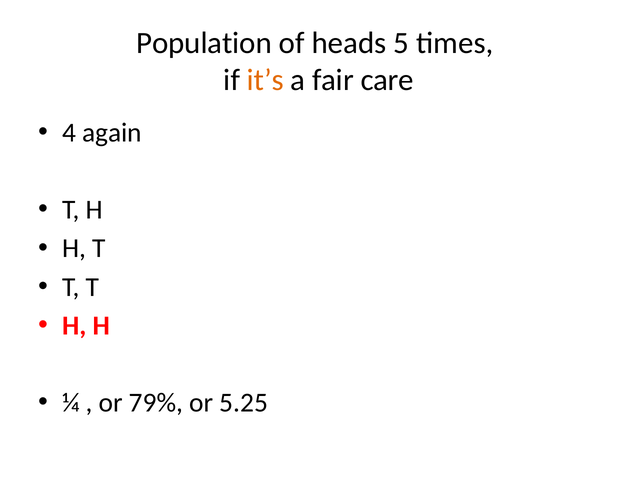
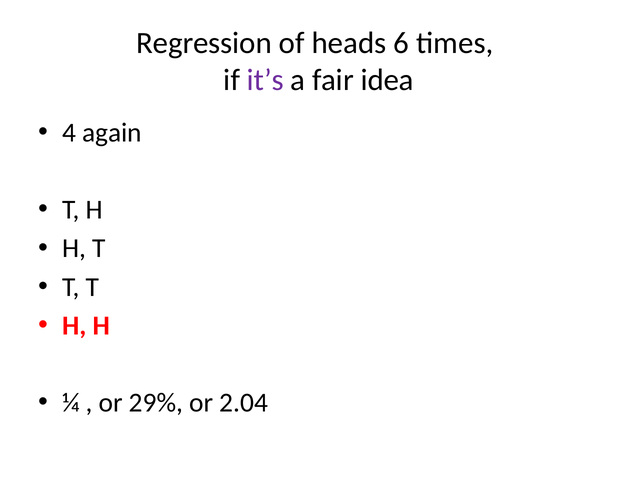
Population: Population -> Regression
5: 5 -> 6
it’s colour: orange -> purple
care: care -> idea
79%: 79% -> 29%
5.25: 5.25 -> 2.04
